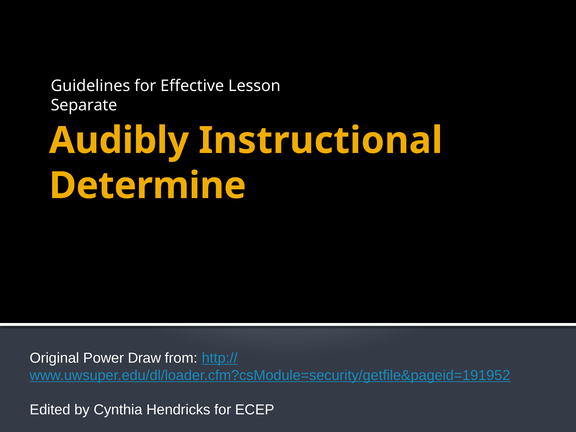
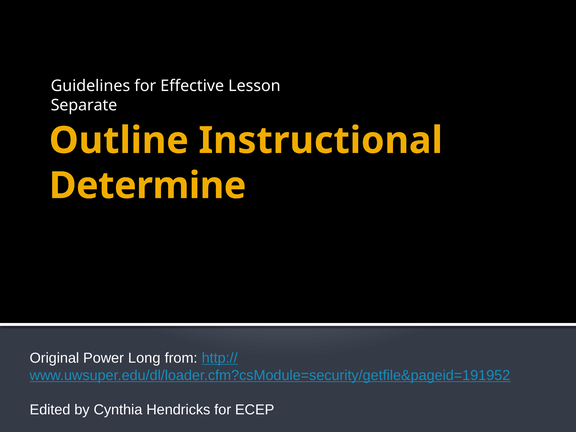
Audibly: Audibly -> Outline
Draw: Draw -> Long
